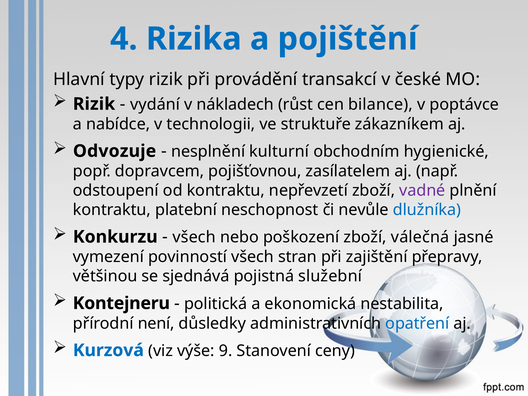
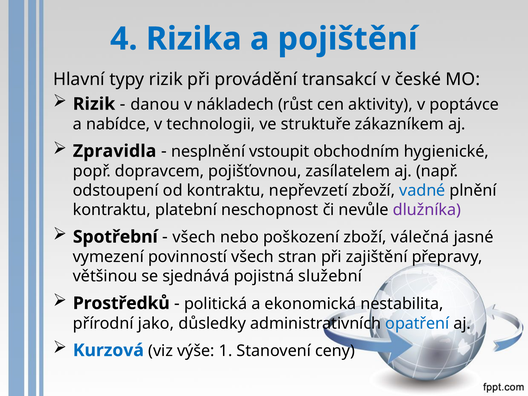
vydání: vydání -> danou
bilance: bilance -> aktivity
Odvozuje: Odvozuje -> Zpravidla
kulturní: kulturní -> vstoupit
vadné colour: purple -> blue
dlužníka colour: blue -> purple
Konkurzu: Konkurzu -> Spotřební
Kontejneru: Kontejneru -> Prostředků
není: není -> jako
9: 9 -> 1
